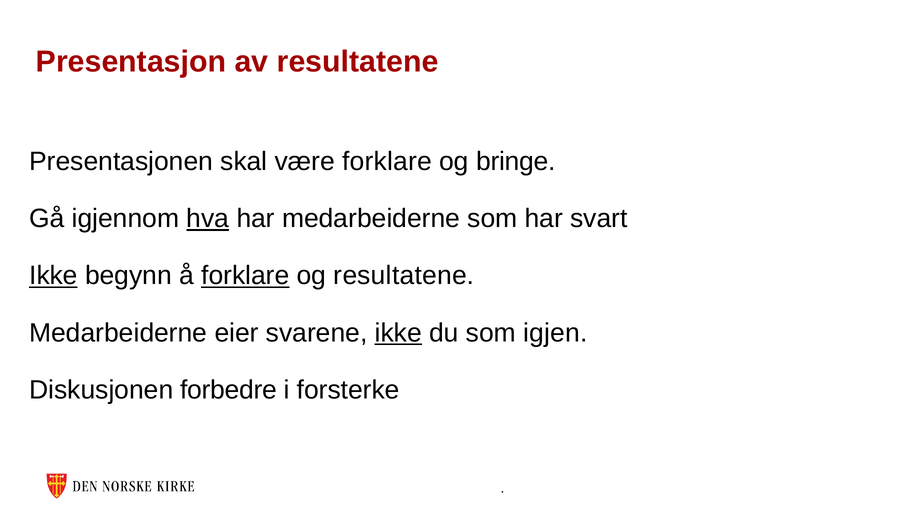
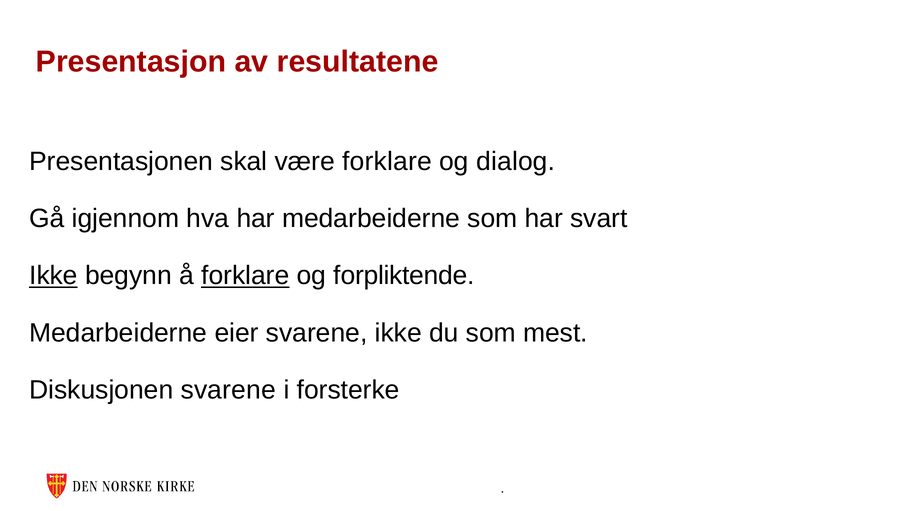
bringe: bringe -> dialog
hva underline: present -> none
og resultatene: resultatene -> forpliktende
ikke at (398, 333) underline: present -> none
igjen: igjen -> mest
Diskusjonen forbedre: forbedre -> svarene
